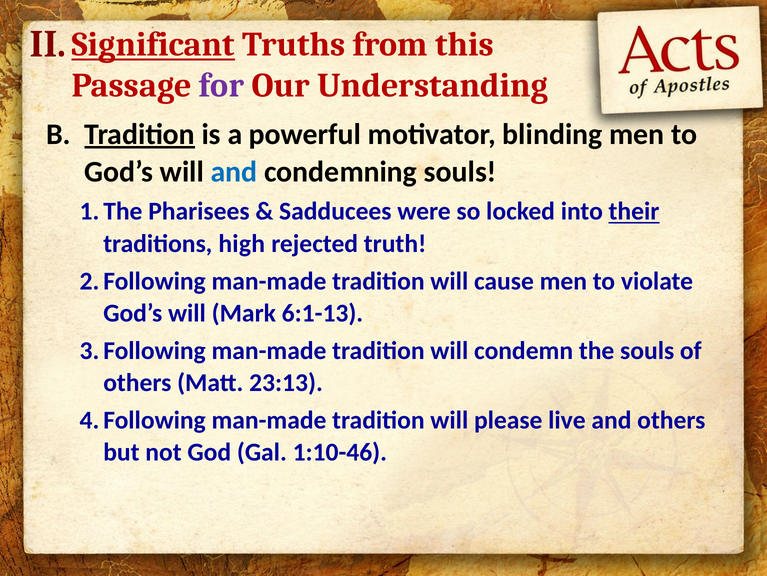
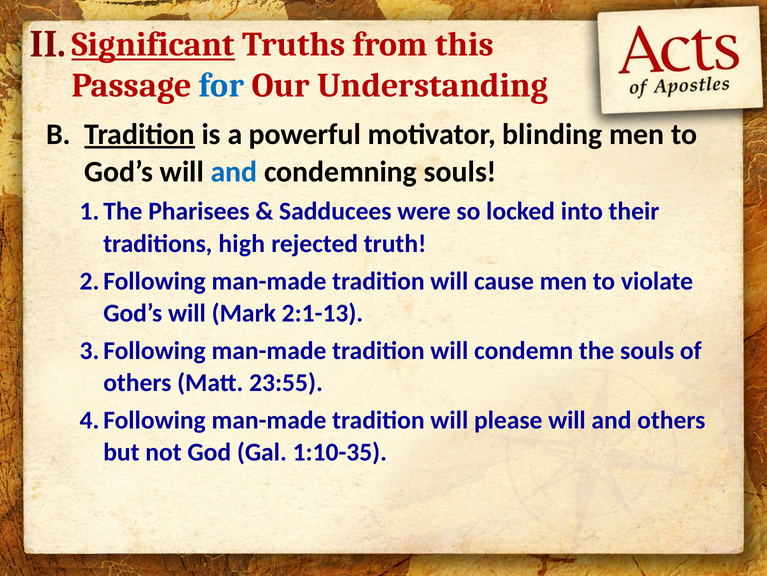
for colour: purple -> blue
their underline: present -> none
6:1-13: 6:1-13 -> 2:1-13
23:13: 23:13 -> 23:55
please live: live -> will
1:10-46: 1:10-46 -> 1:10-35
